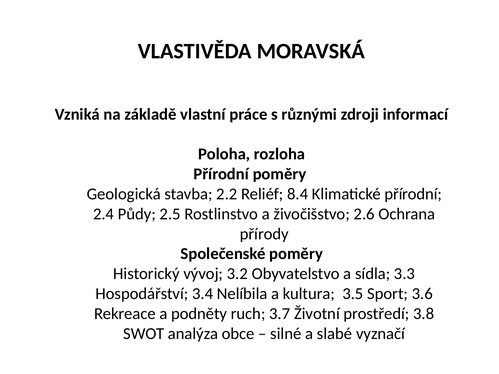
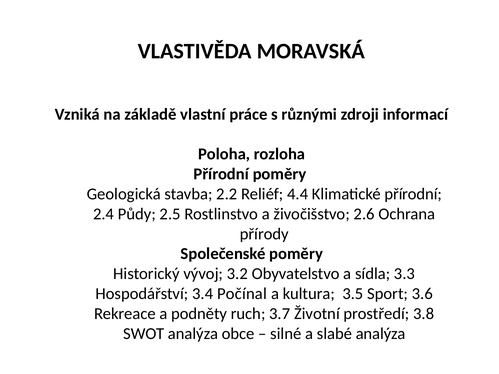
8.4: 8.4 -> 4.4
Nelíbila: Nelíbila -> Počínal
slabé vyznačí: vyznačí -> analýza
